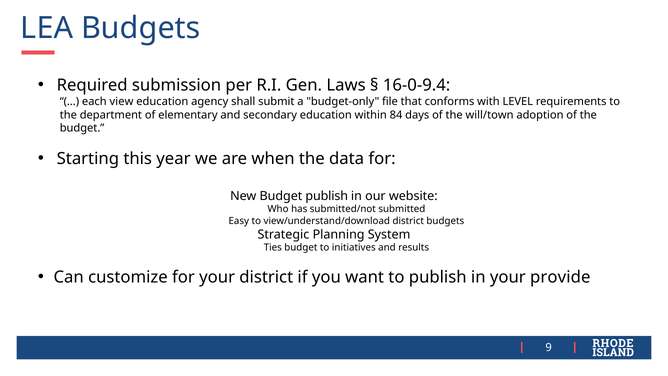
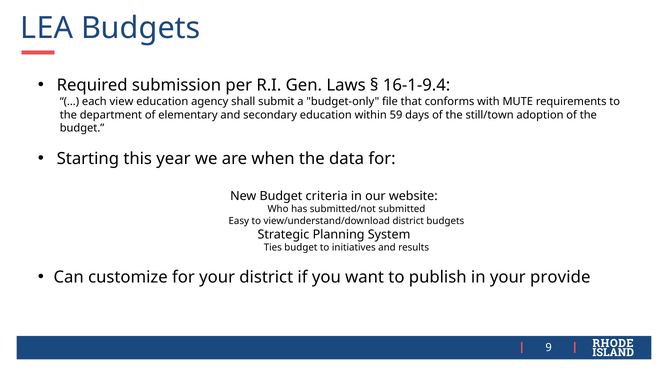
16-0-9.4: 16-0-9.4 -> 16-1-9.4
LEVEL: LEVEL -> MUTE
84: 84 -> 59
will/town: will/town -> still/town
Budget publish: publish -> criteria
